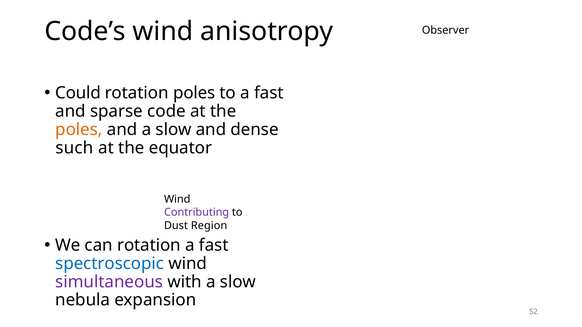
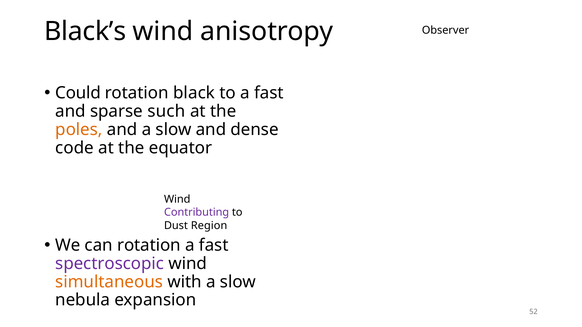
Code’s: Code’s -> Black’s
rotation poles: poles -> black
code: code -> such
such: such -> code
spectroscopic colour: blue -> purple
simultaneous colour: purple -> orange
